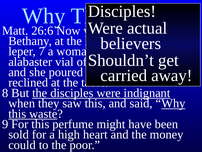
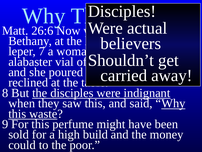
heart: heart -> build
